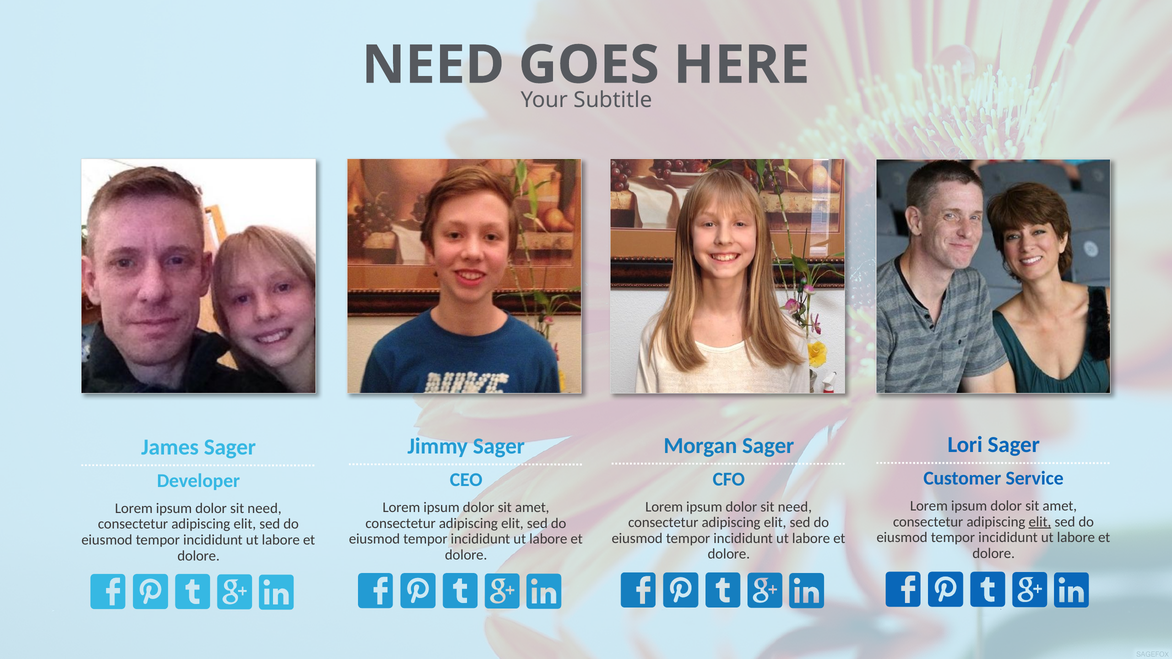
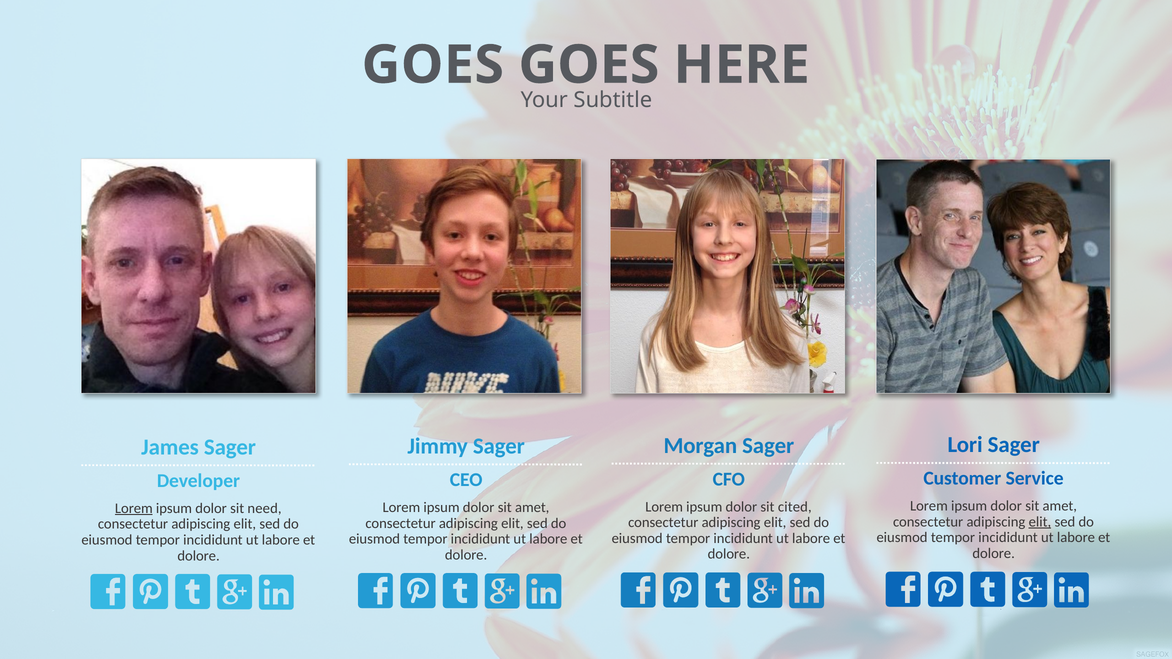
NEED at (433, 65): NEED -> GOES
need at (795, 507): need -> cited
Lorem at (134, 508) underline: none -> present
